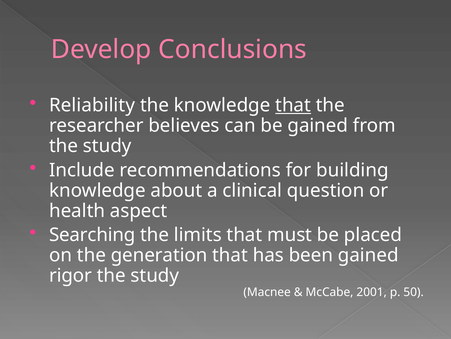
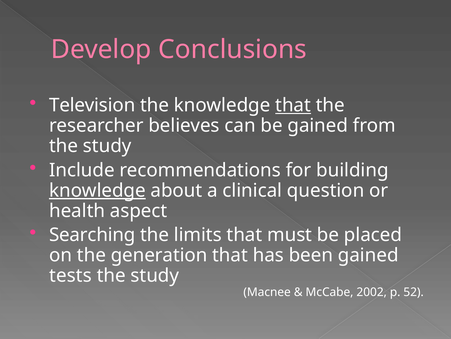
Reliability: Reliability -> Television
knowledge at (97, 190) underline: none -> present
rigor: rigor -> tests
2001: 2001 -> 2002
50: 50 -> 52
